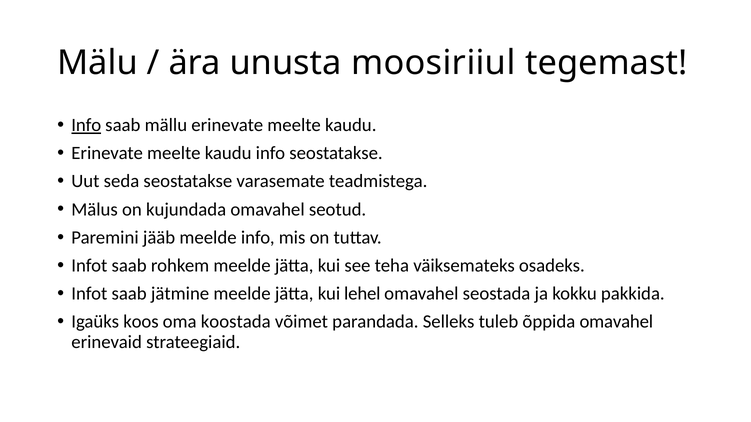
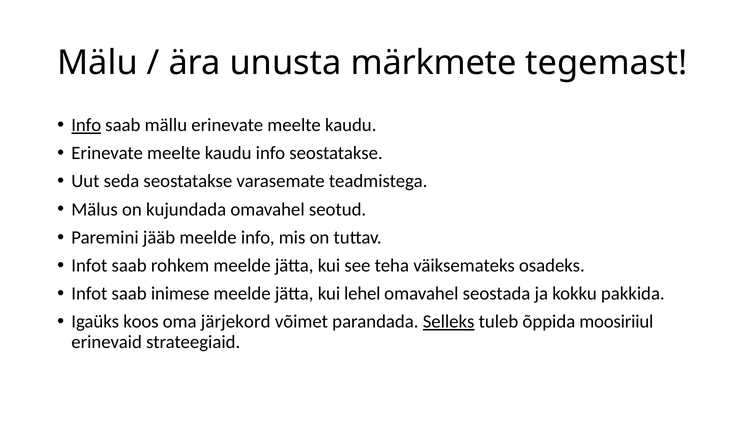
moosiriiul: moosiriiul -> märkmete
jätmine: jätmine -> inimese
koostada: koostada -> järjekord
Selleks underline: none -> present
õppida omavahel: omavahel -> moosiriiul
